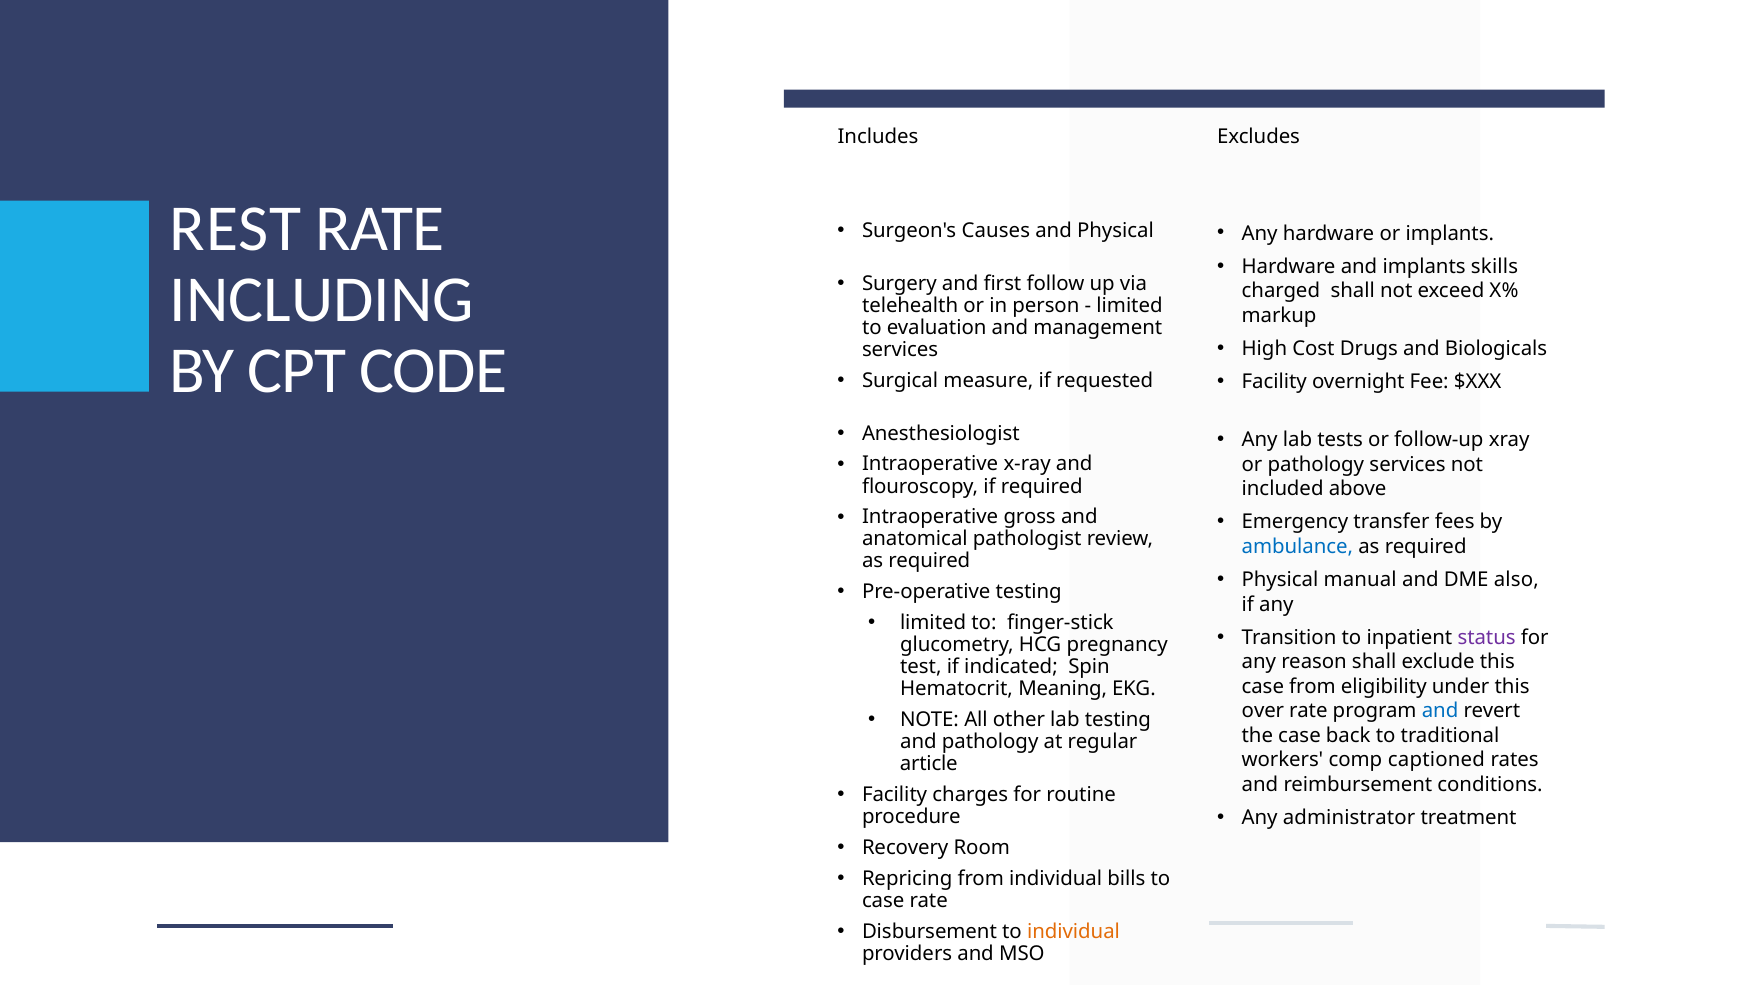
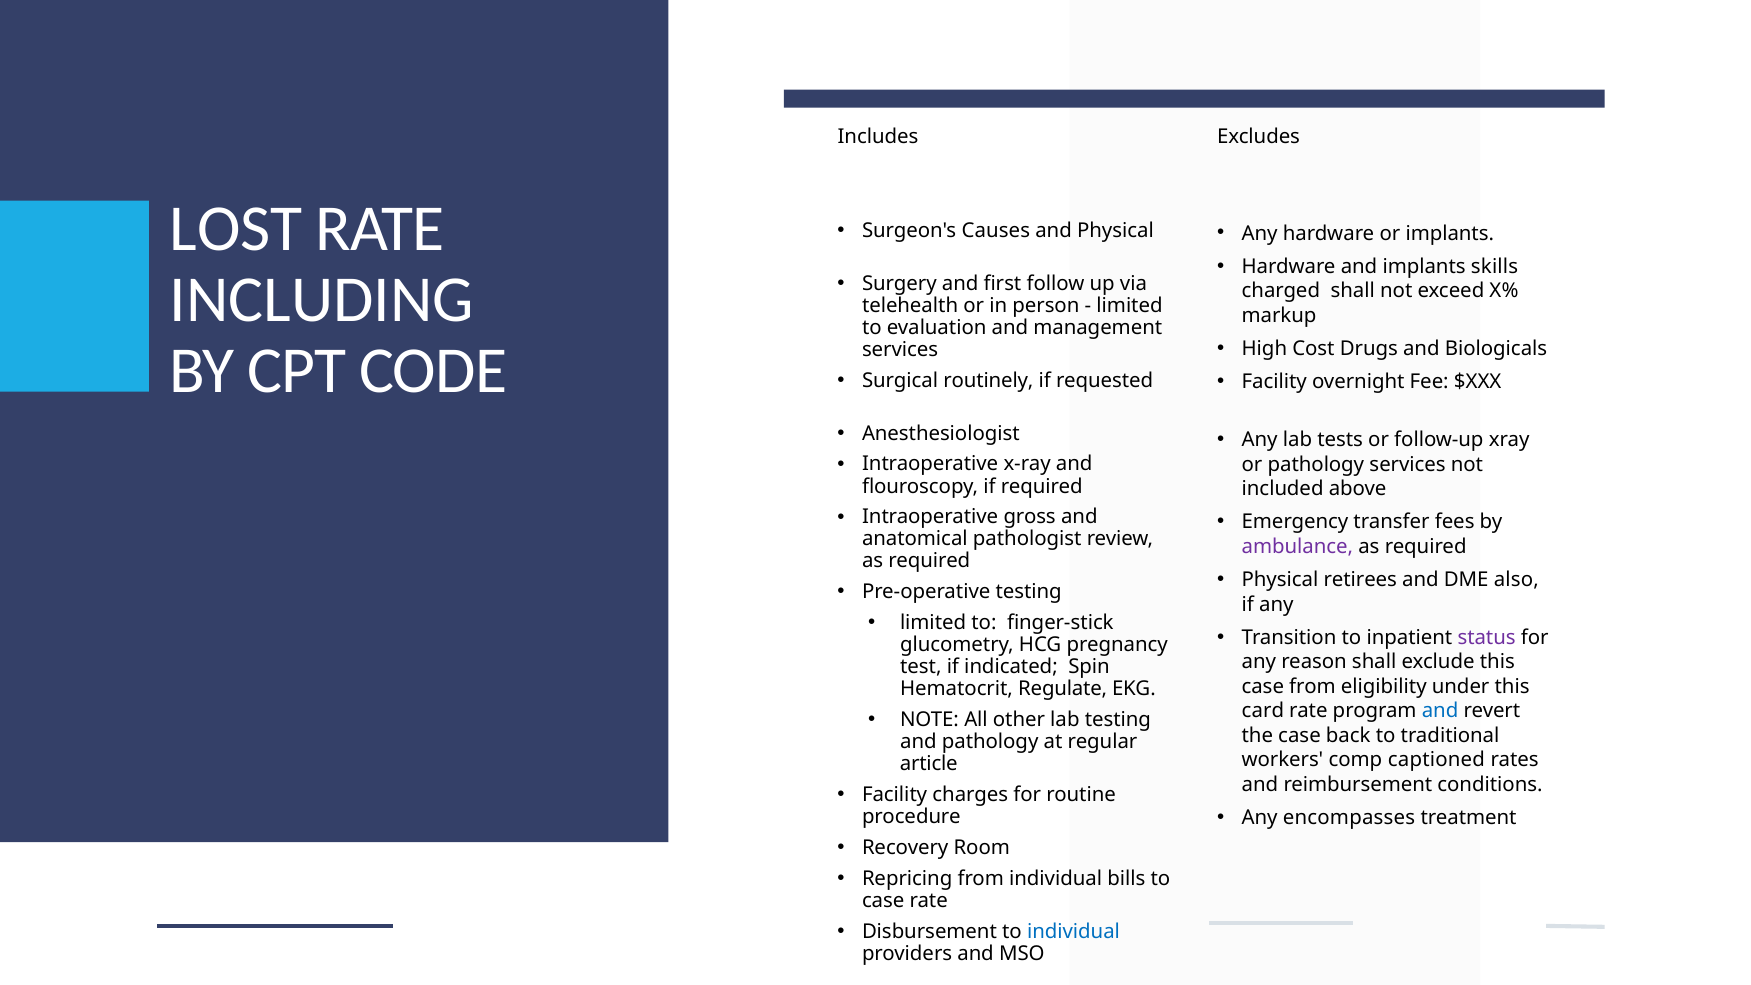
REST: REST -> LOST
measure: measure -> routinely
ambulance colour: blue -> purple
manual: manual -> retirees
Meaning: Meaning -> Regulate
over: over -> card
administrator: administrator -> encompasses
individual at (1074, 931) colour: orange -> blue
